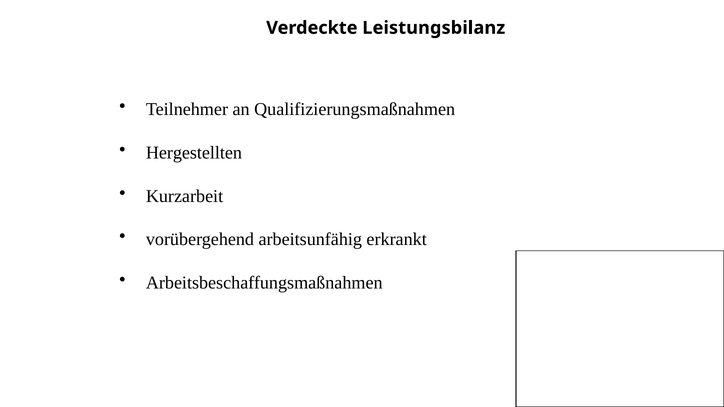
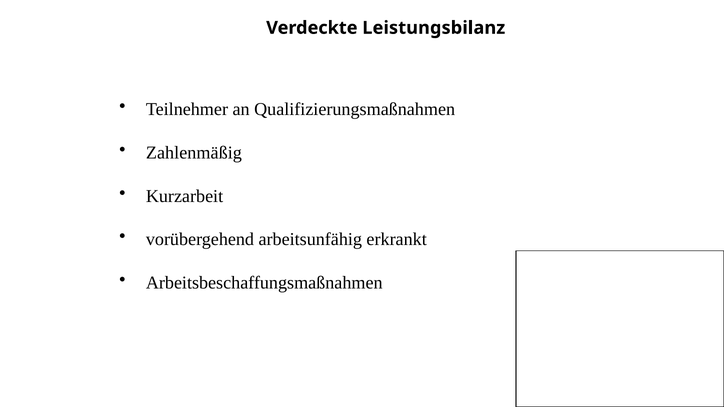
Hergestellten: Hergestellten -> Zahlenmäßig
